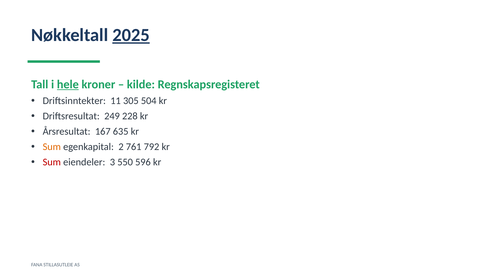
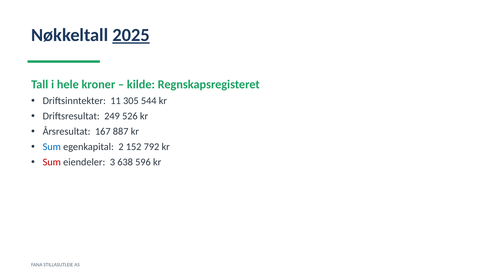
hele underline: present -> none
504: 504 -> 544
228: 228 -> 526
635: 635 -> 887
Sum at (52, 147) colour: orange -> blue
761: 761 -> 152
550: 550 -> 638
